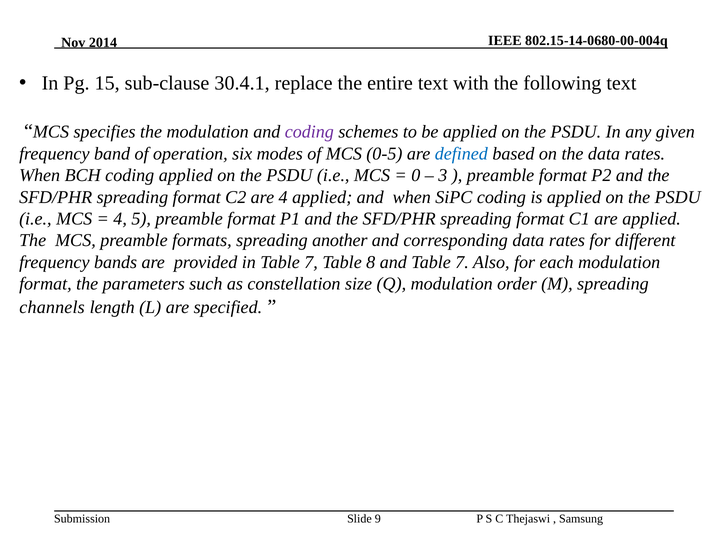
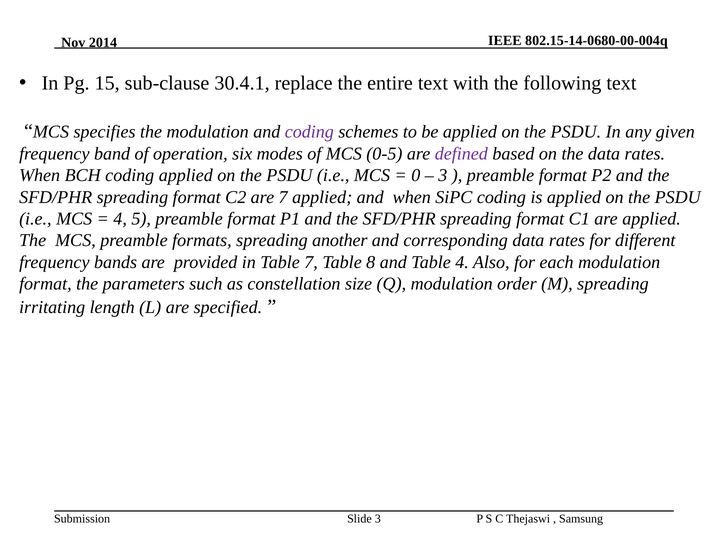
defined colour: blue -> purple
are 4: 4 -> 7
and Table 7: 7 -> 4
channels: channels -> irritating
Slide 9: 9 -> 3
